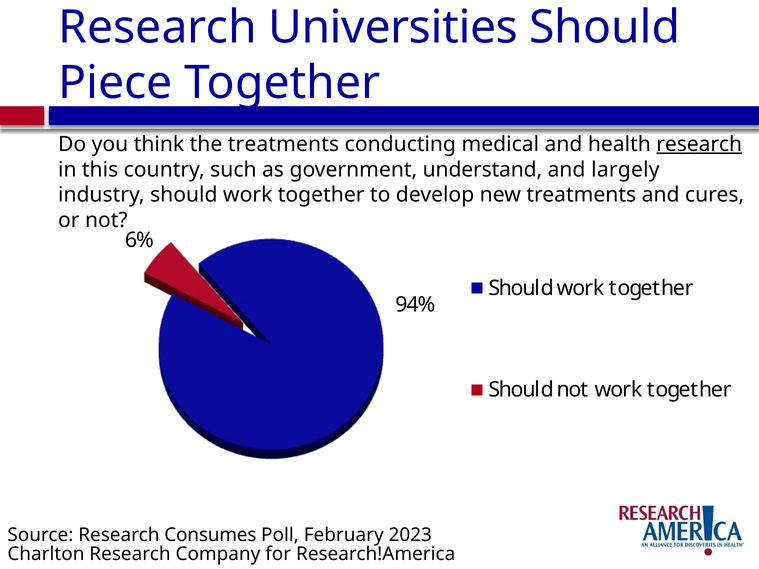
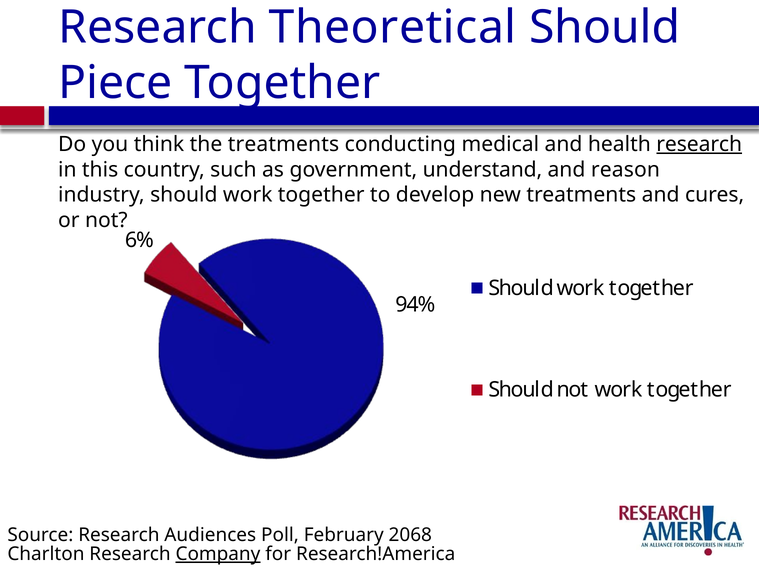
Universities: Universities -> Theoretical
largely: largely -> reason
Consumes: Consumes -> Audiences
2023: 2023 -> 2068
Company underline: none -> present
